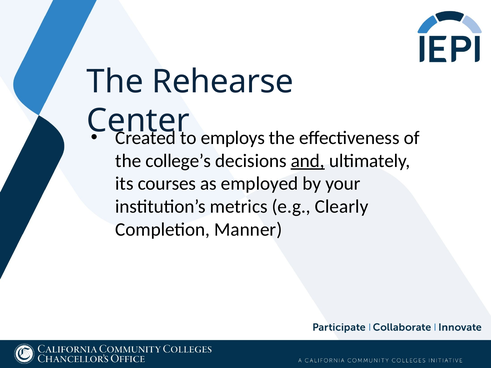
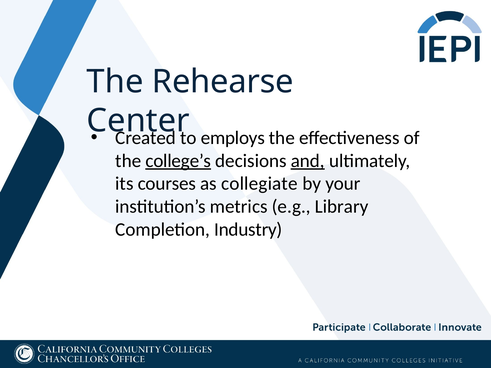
college’s underline: none -> present
employed: employed -> collegiate
Clearly: Clearly -> Library
Manner: Manner -> Industry
